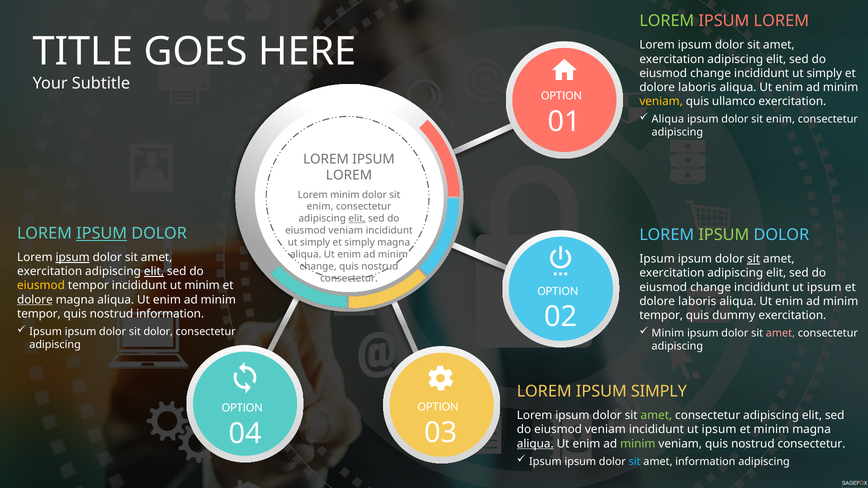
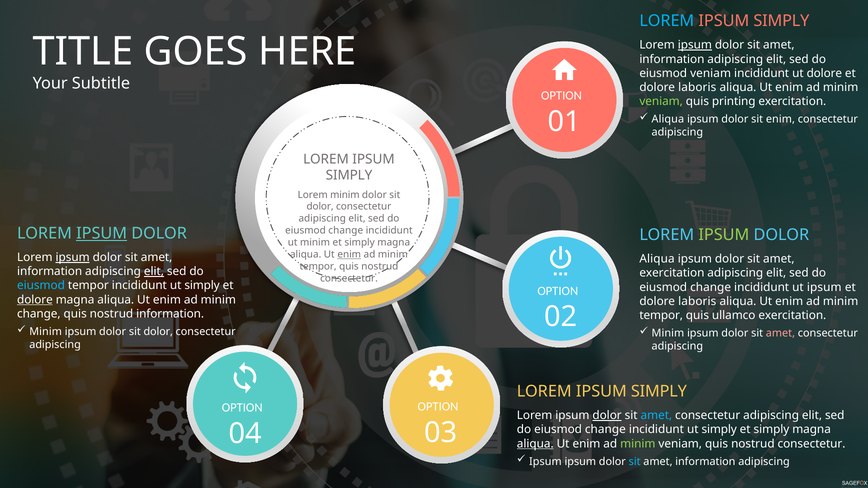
LOREM at (667, 21) colour: light green -> light blue
LOREM at (781, 21): LOREM -> SIMPLY
ipsum at (695, 45) underline: none -> present
exercitation at (672, 59): exercitation -> information
change at (711, 73): change -> veniam
simply at (824, 73): simply -> dolore
veniam at (661, 102) colour: yellow -> light green
ullamco: ullamco -> printing
LOREM at (349, 176): LOREM -> SIMPLY
enim at (320, 207): enim -> dolor
elit at (357, 219) underline: present -> none
veniam at (346, 231): veniam -> change
simply at (315, 243): simply -> minim
enim at (349, 255) underline: none -> present
Ipsum at (657, 259): Ipsum -> Aliqua
sit at (754, 259) underline: present -> none
change at (318, 267): change -> tempor
exercitation at (50, 272): exercitation -> information
eiusmod at (41, 286) colour: yellow -> light blue
tempor incididunt ut minim: minim -> simply
tempor at (39, 314): tempor -> change
dummy: dummy -> ullamco
Ipsum at (46, 332): Ipsum -> Minim
dolor at (607, 416) underline: none -> present
amet at (656, 416) colour: light green -> light blue
veniam at (605, 430): veniam -> change
ipsum at (719, 430): ipsum -> simply
minim at (771, 430): minim -> simply
